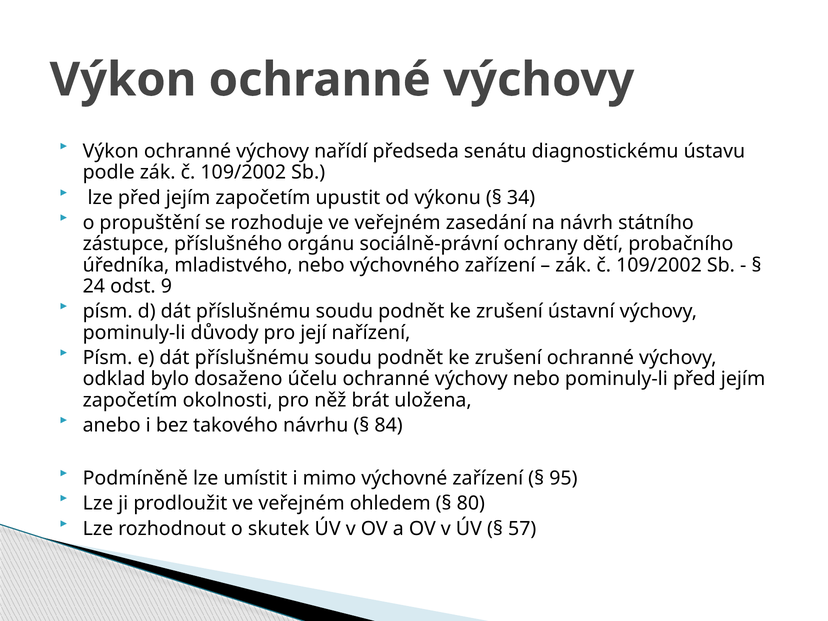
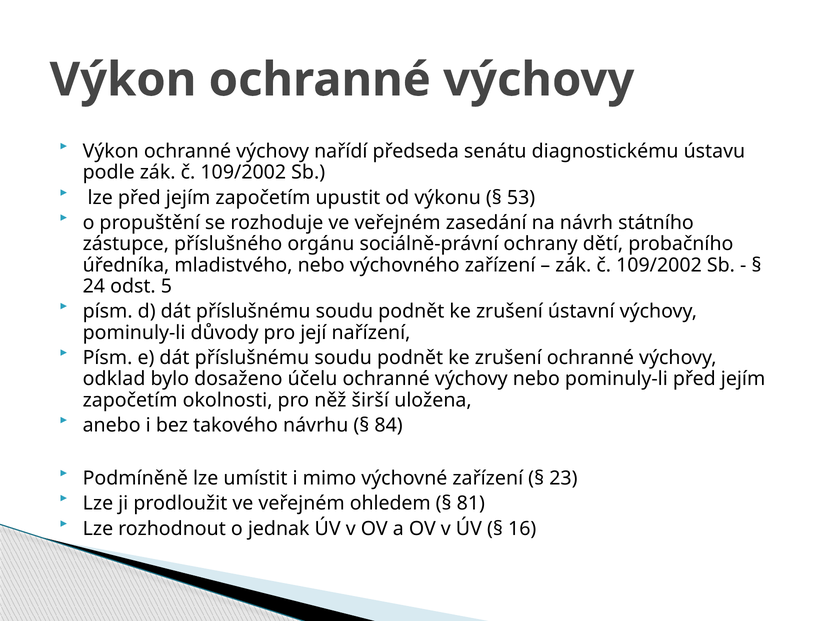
34: 34 -> 53
9: 9 -> 5
brát: brát -> širší
95: 95 -> 23
80: 80 -> 81
skutek: skutek -> jednak
57: 57 -> 16
